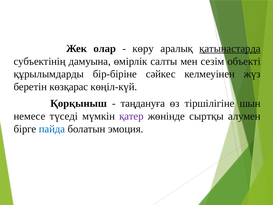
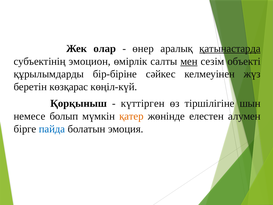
көру: көру -> өнер
дамуына: дамуына -> эмоцион
мен underline: none -> present
таңдануға: таңдануға -> күттiрген
түседi: түседi -> болып
қатер colour: purple -> orange
сыртқы: сыртқы -> елестен
